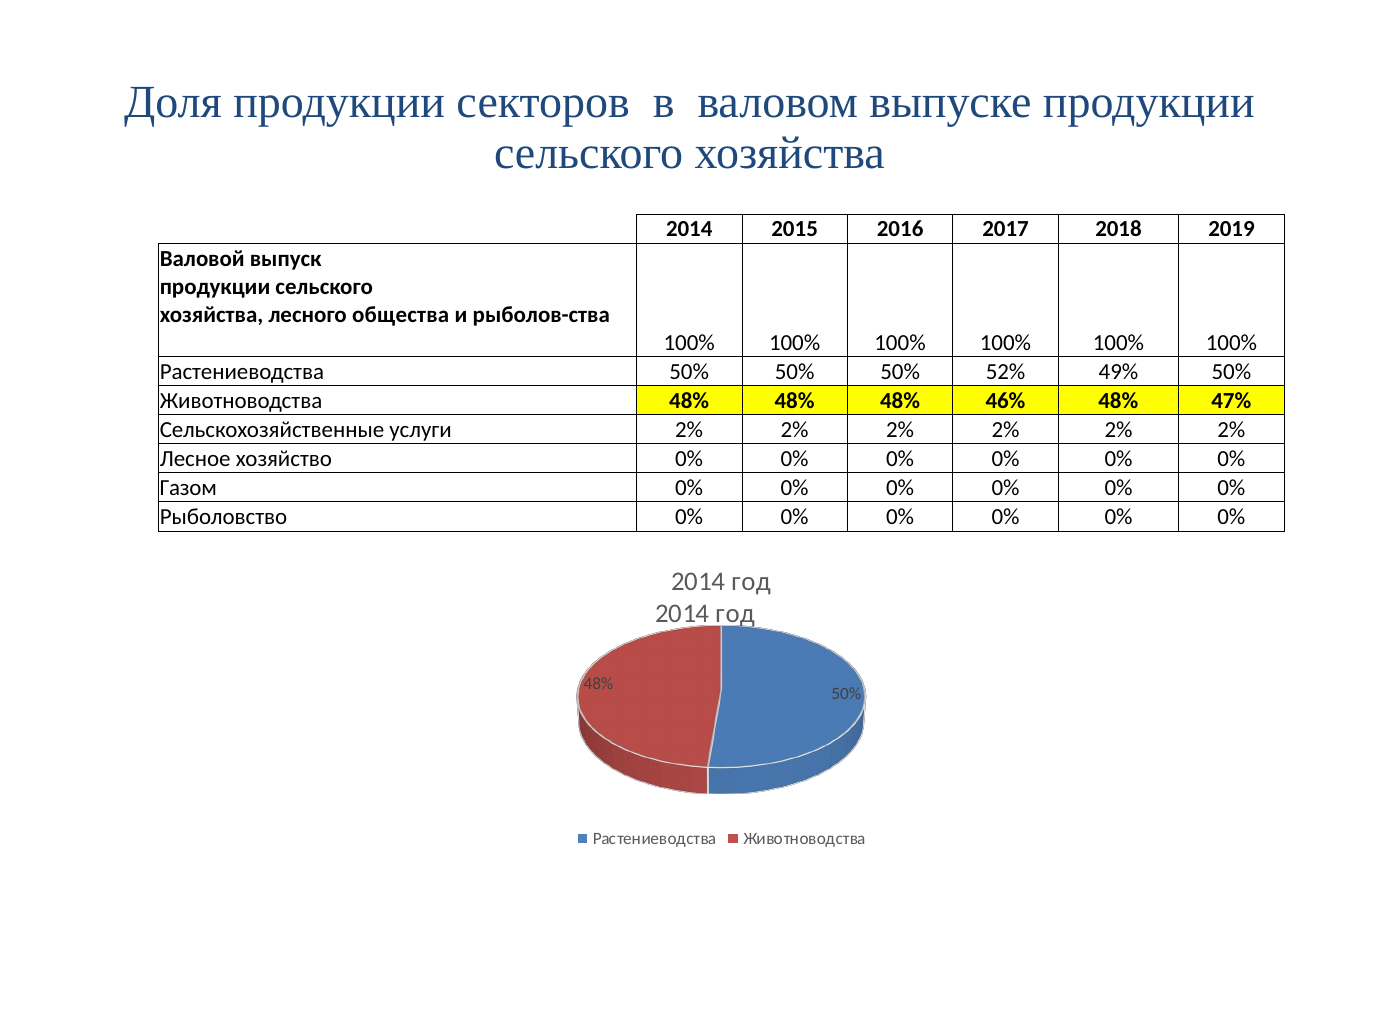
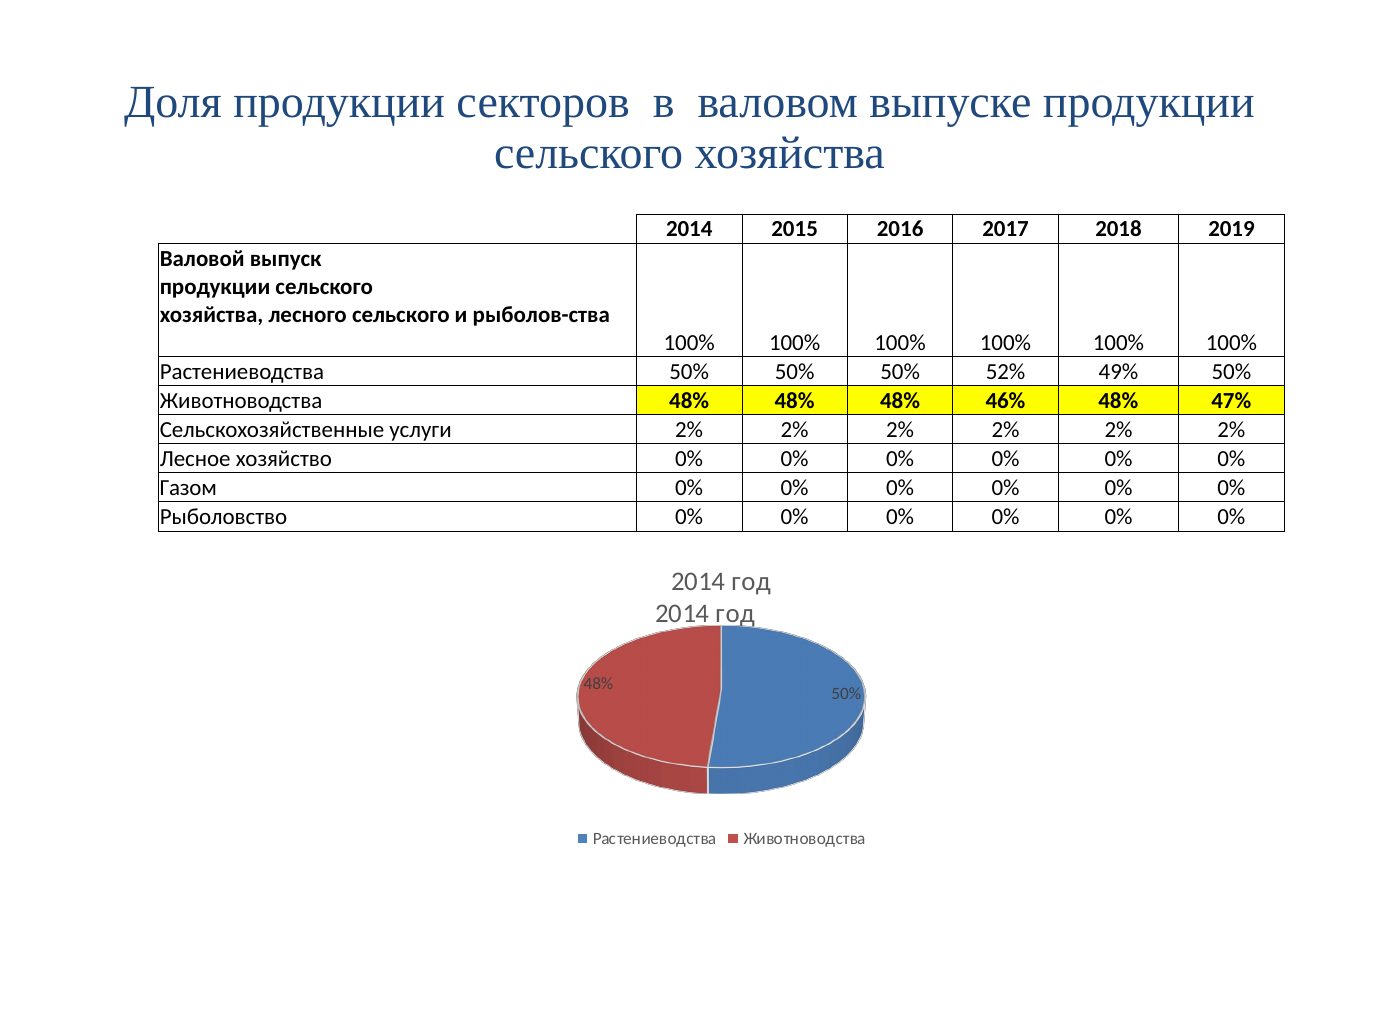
лесного общества: общества -> сельского
